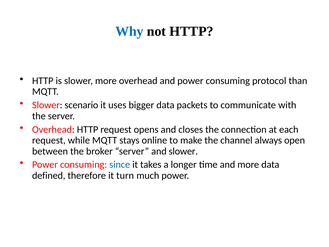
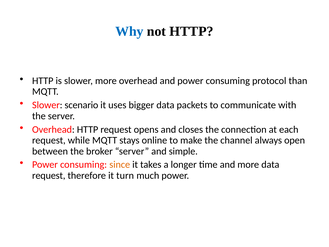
and slower: slower -> simple
since colour: blue -> orange
defined at (49, 175): defined -> request
